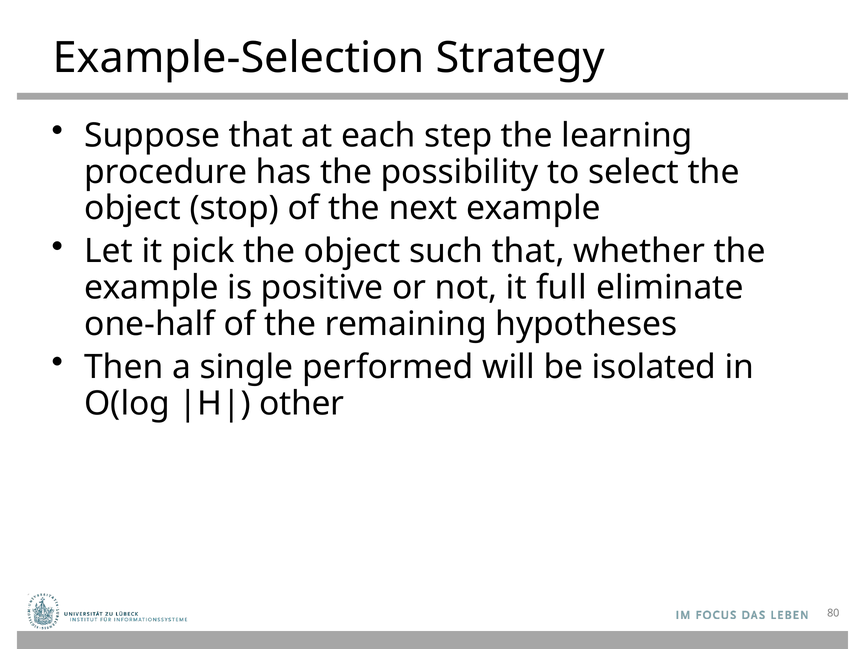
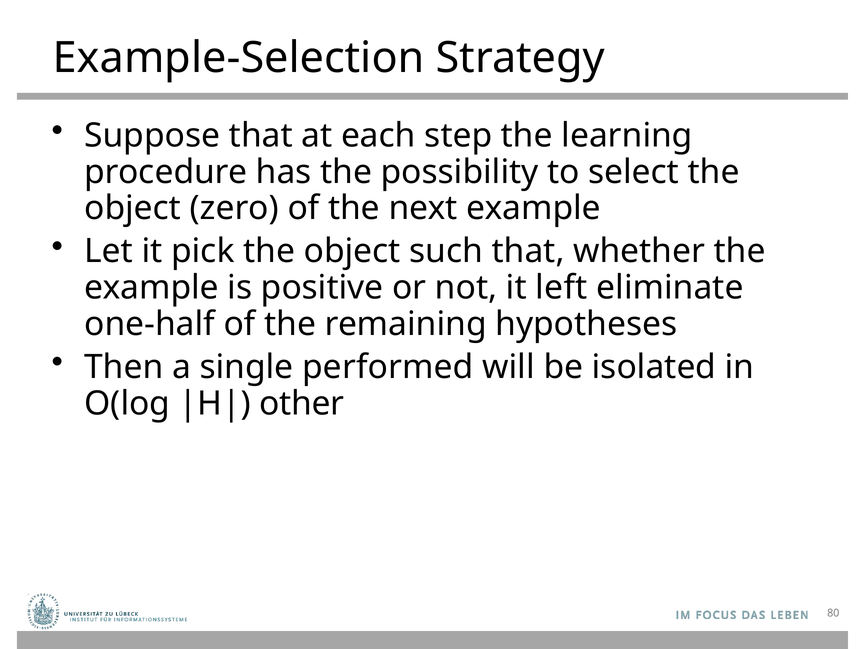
stop: stop -> zero
full: full -> left
